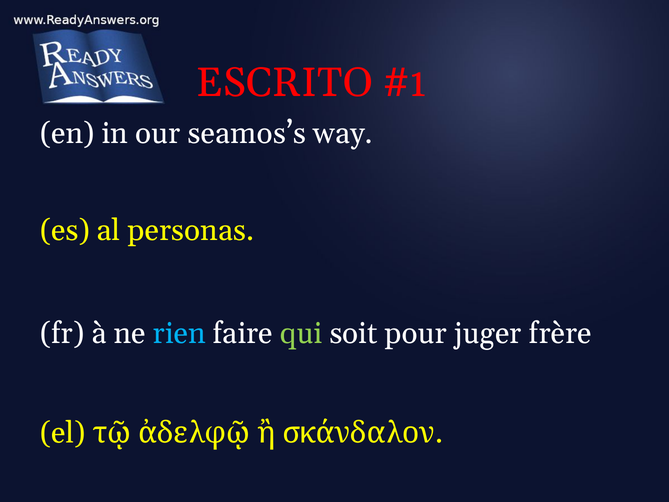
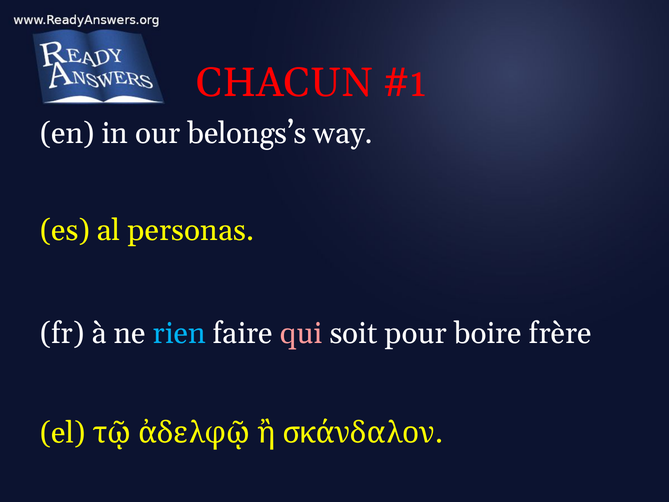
ESCRITO: ESCRITO -> CHACUN
seamos’s: seamos’s -> belongs’s
qui colour: light green -> pink
juger: juger -> boire
